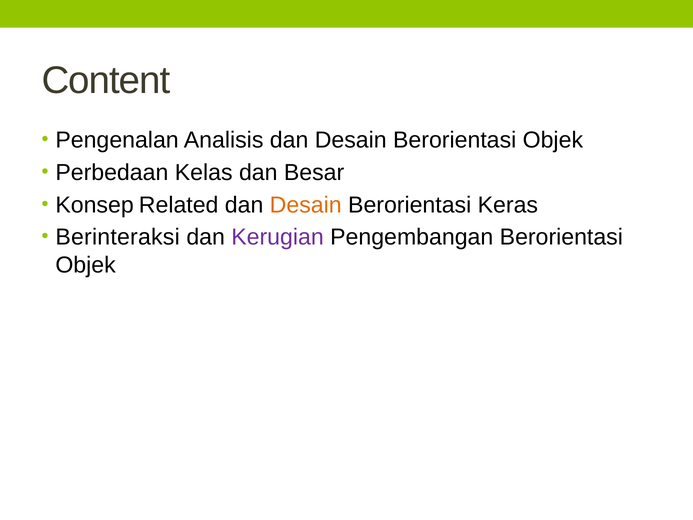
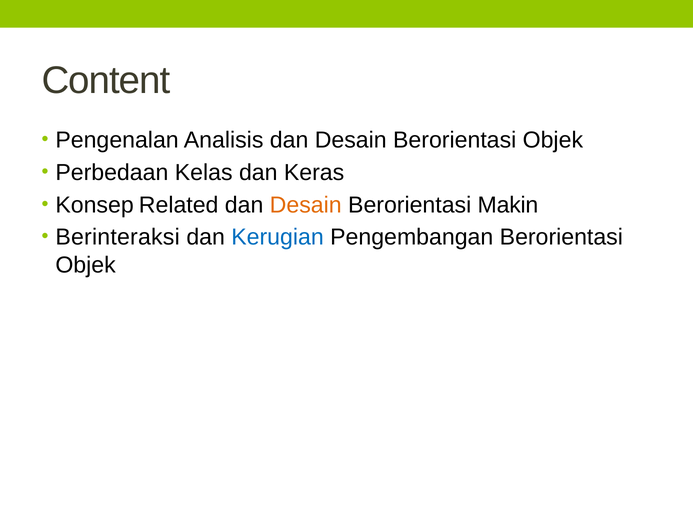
Besar: Besar -> Keras
Keras: Keras -> Makin
Kerugian colour: purple -> blue
